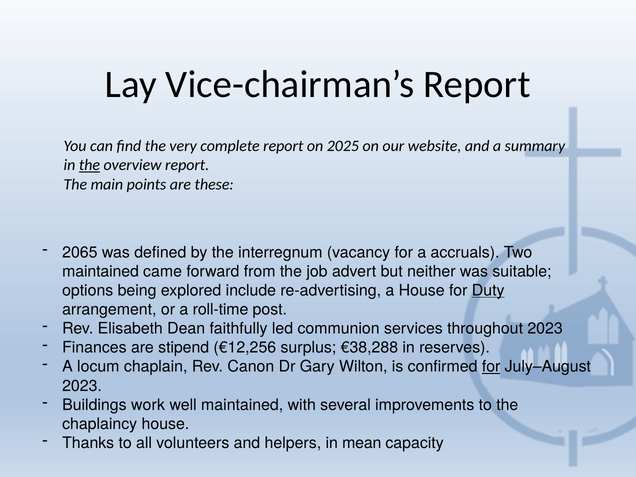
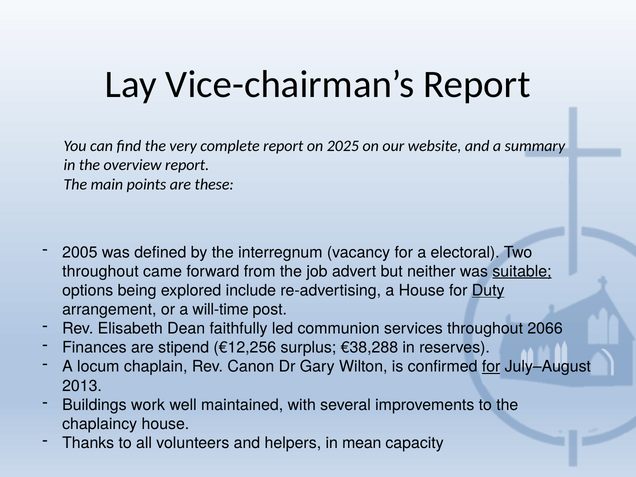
the at (89, 165) underline: present -> none
2065: 2065 -> 2005
accruals: accruals -> electoral
maintained at (101, 271): maintained -> throughout
suitable underline: none -> present
roll-time: roll-time -> will-time
throughout 2023: 2023 -> 2066
2023 at (82, 386): 2023 -> 2013
